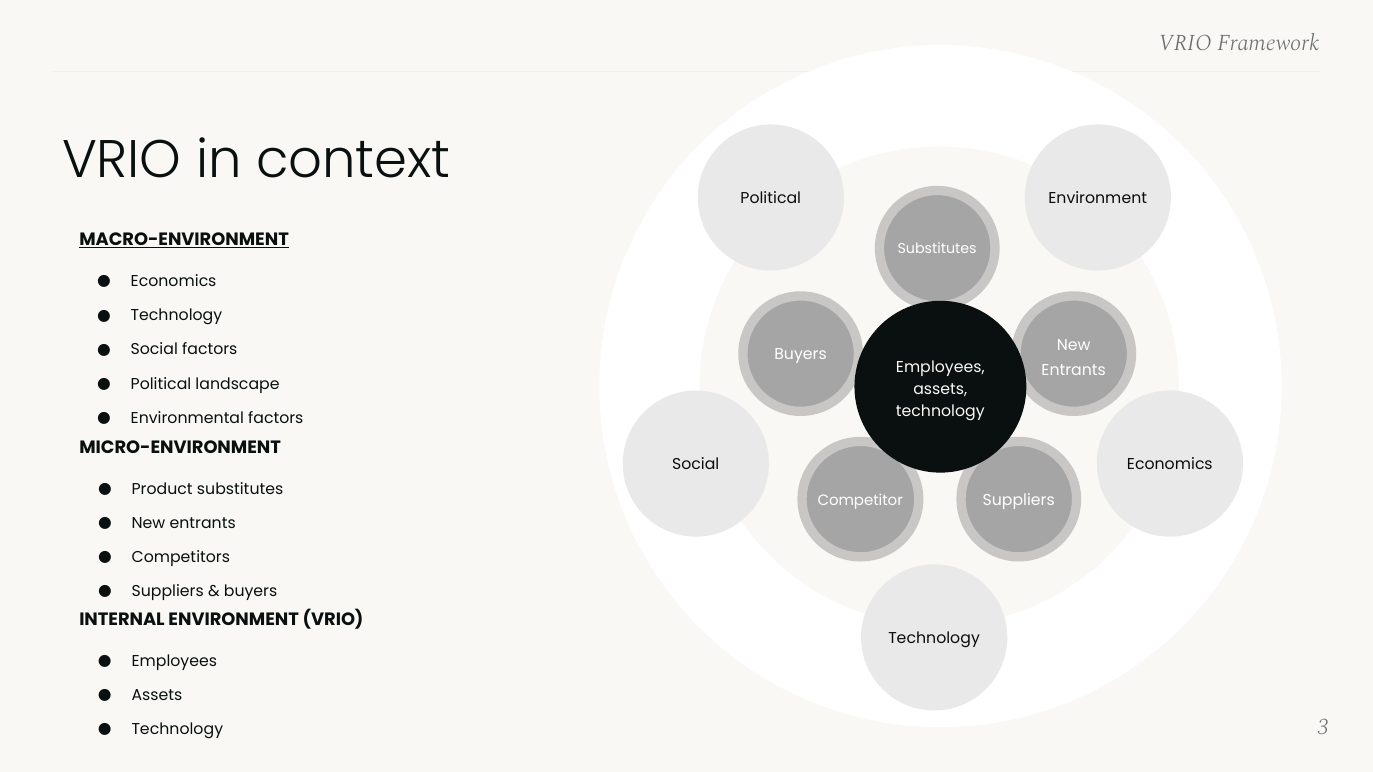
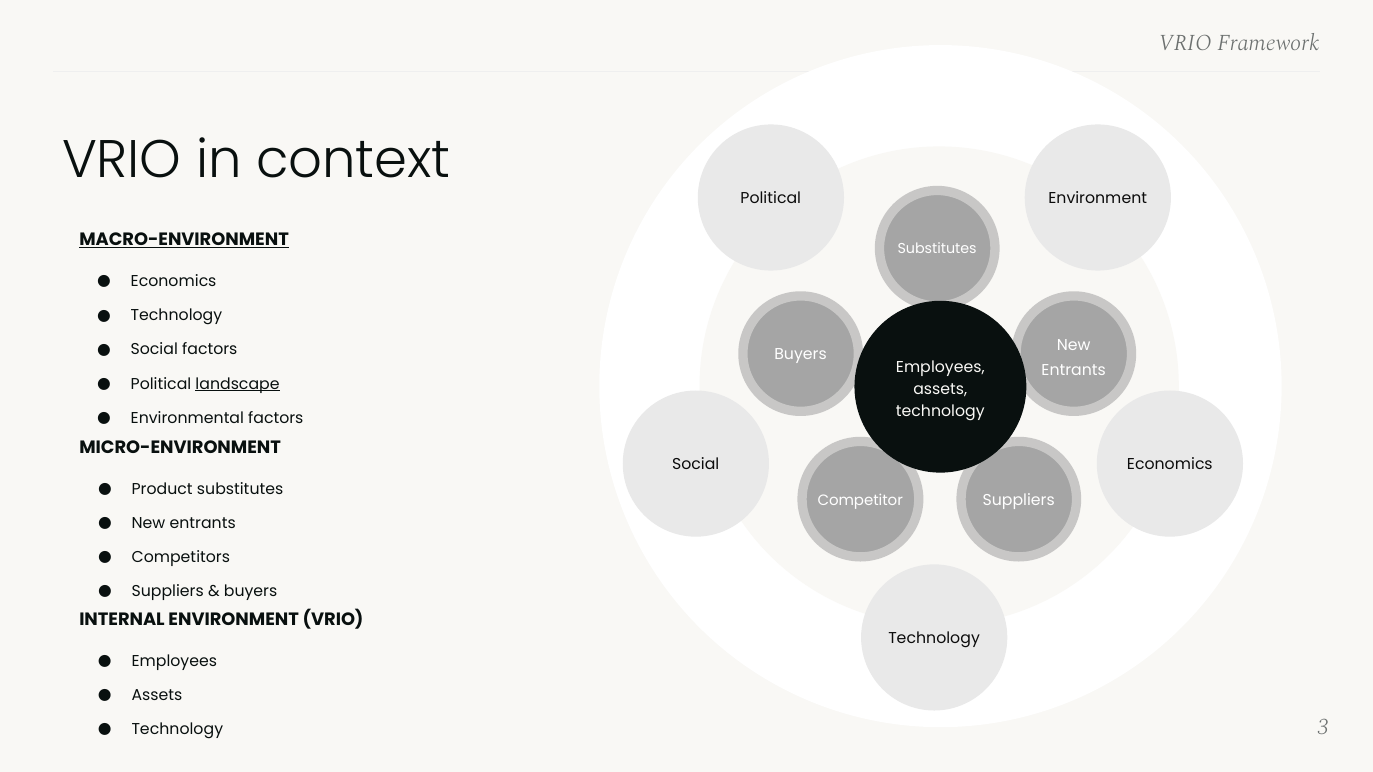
landscape underline: none -> present
